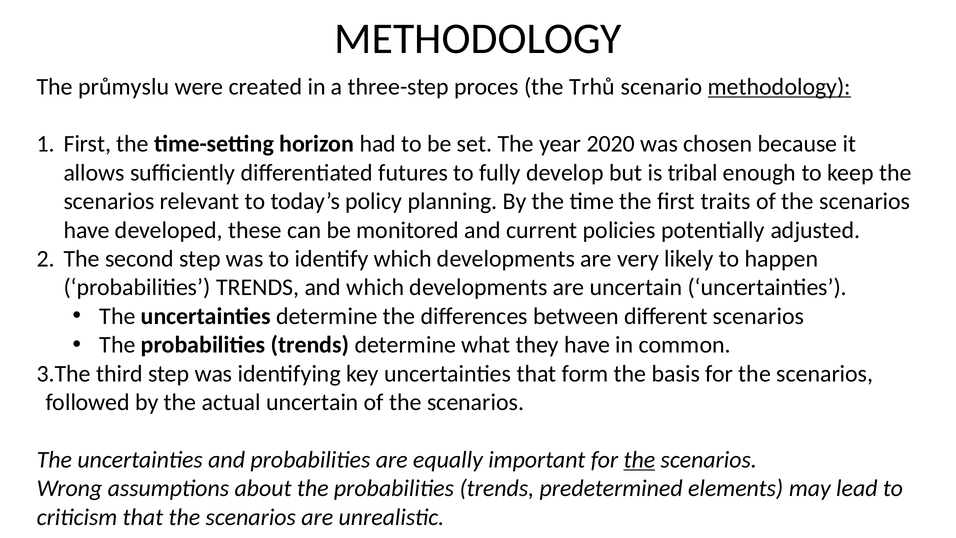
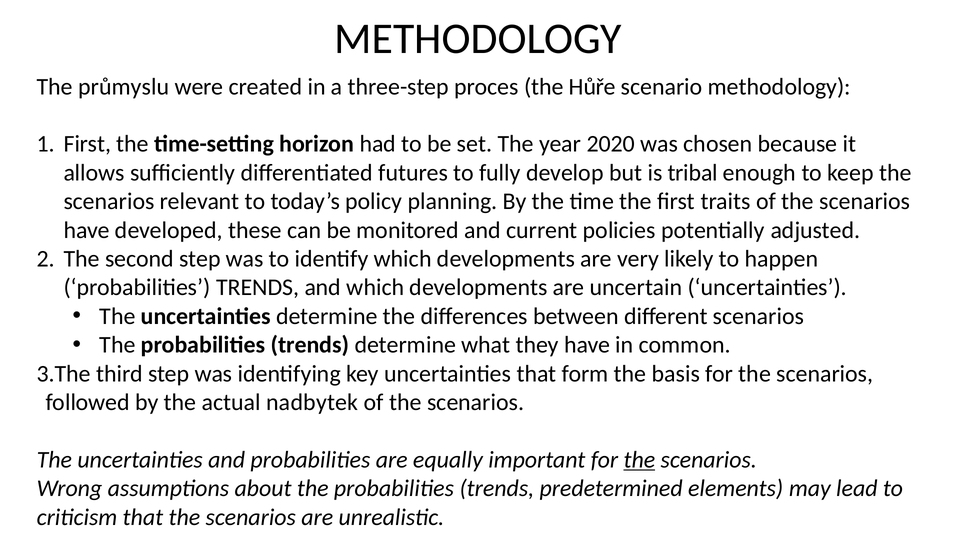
Trhů: Trhů -> Hůře
methodology at (779, 87) underline: present -> none
actual uncertain: uncertain -> nadbytek
